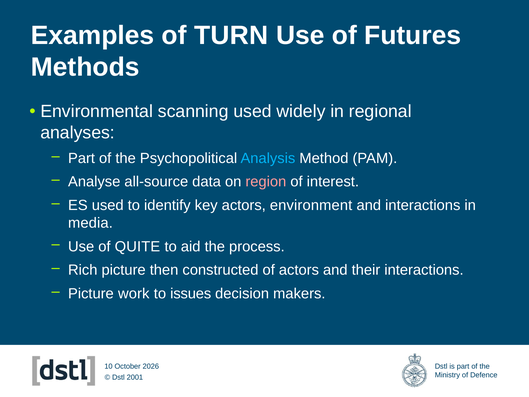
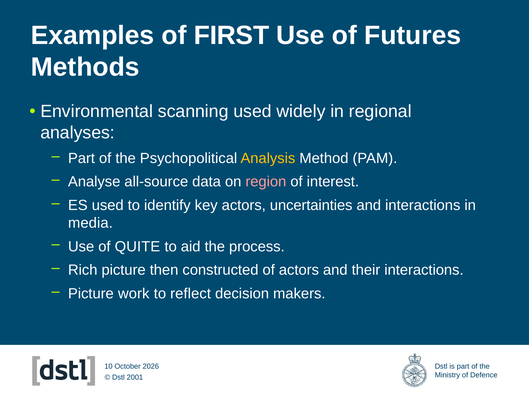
TURN: TURN -> FIRST
Analysis colour: light blue -> yellow
environment: environment -> uncertainties
issues: issues -> reflect
